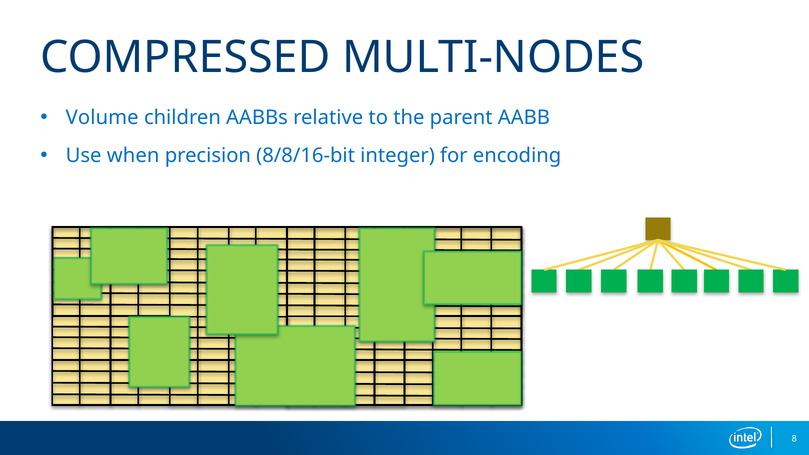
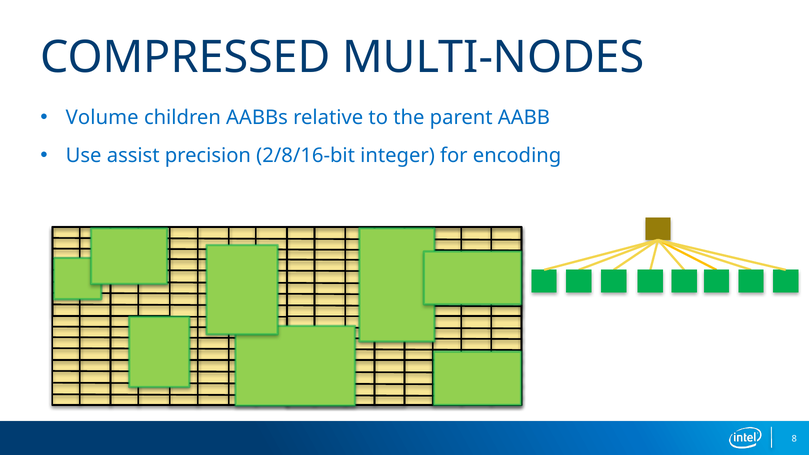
when: when -> assist
8/8/16-bit: 8/8/16-bit -> 2/8/16-bit
